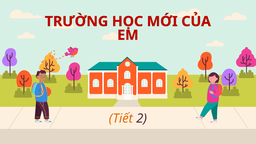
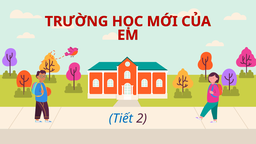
Tiết colour: orange -> blue
